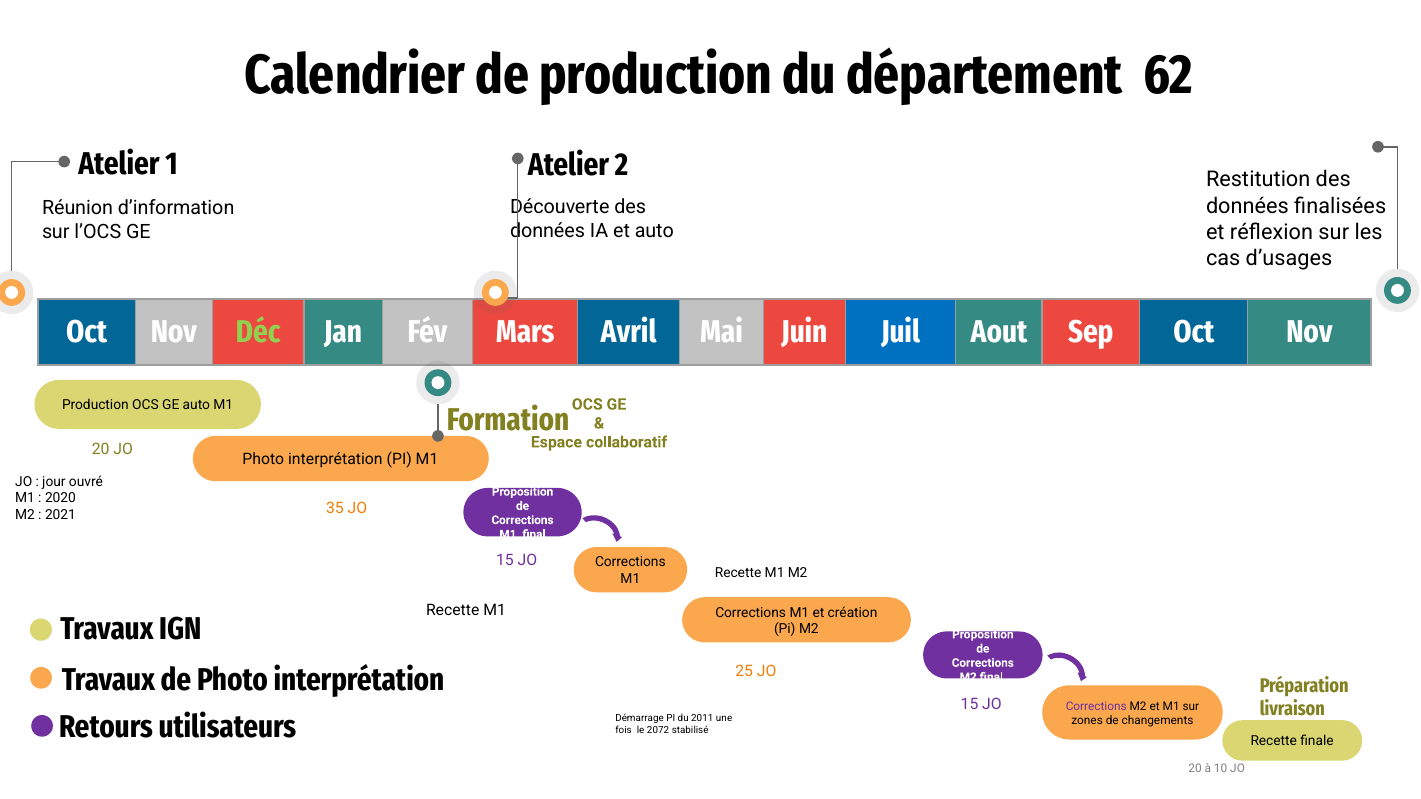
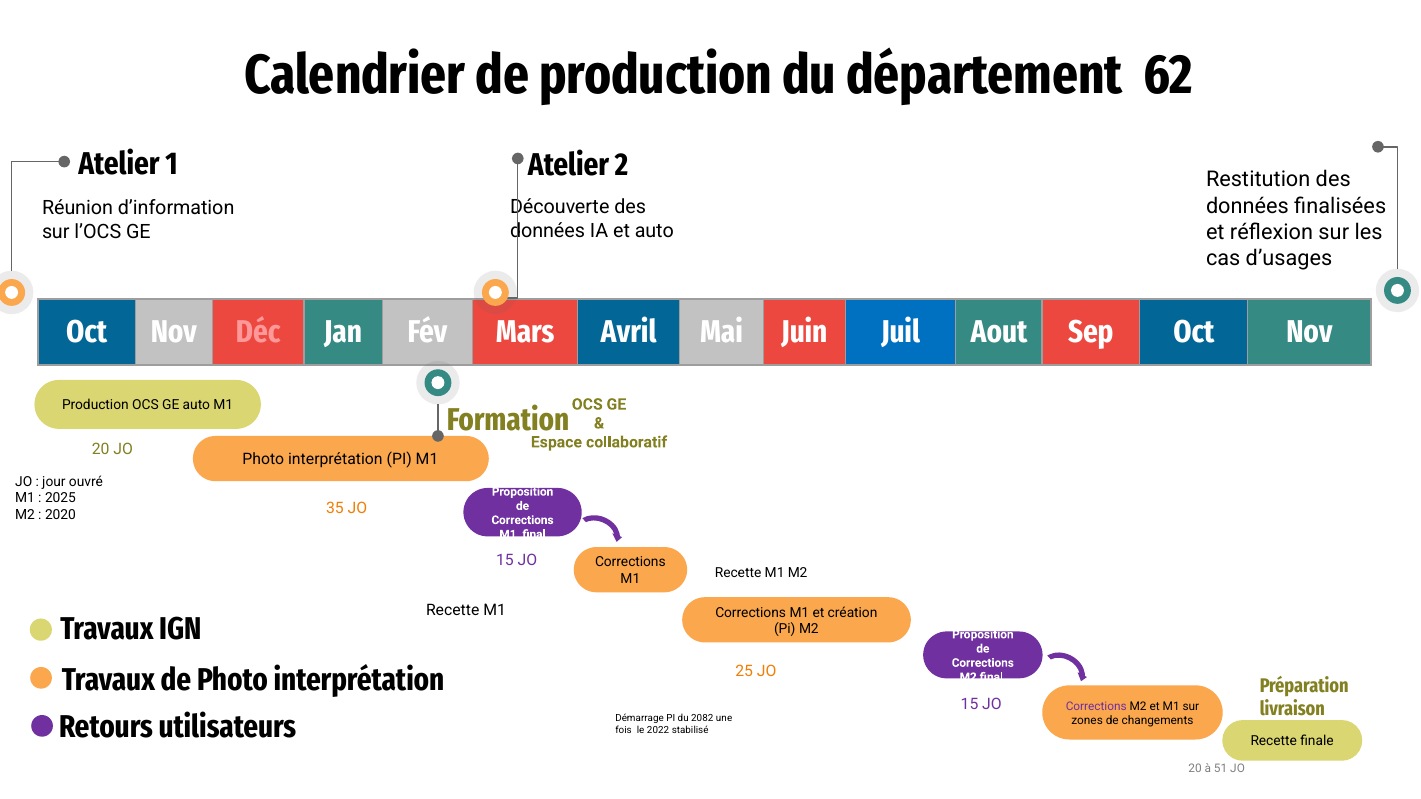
Déc colour: light green -> pink
2020: 2020 -> 2025
2021: 2021 -> 2020
2011: 2011 -> 2082
2072: 2072 -> 2022
10: 10 -> 51
